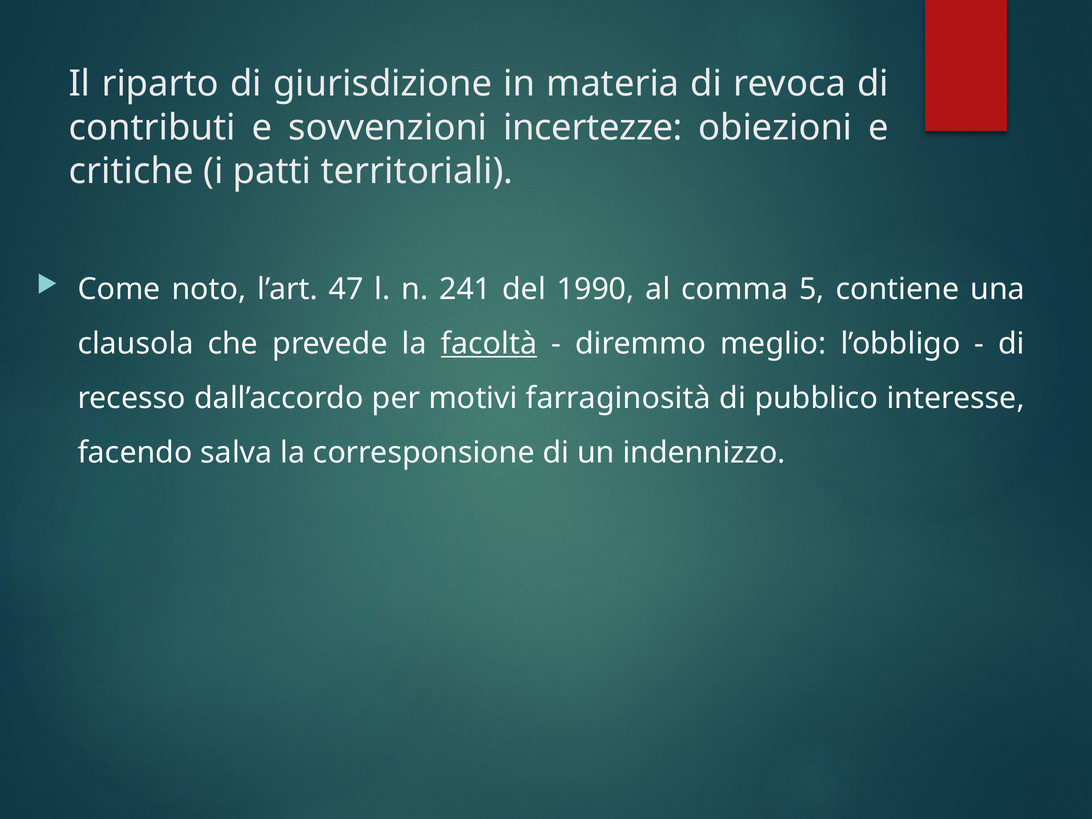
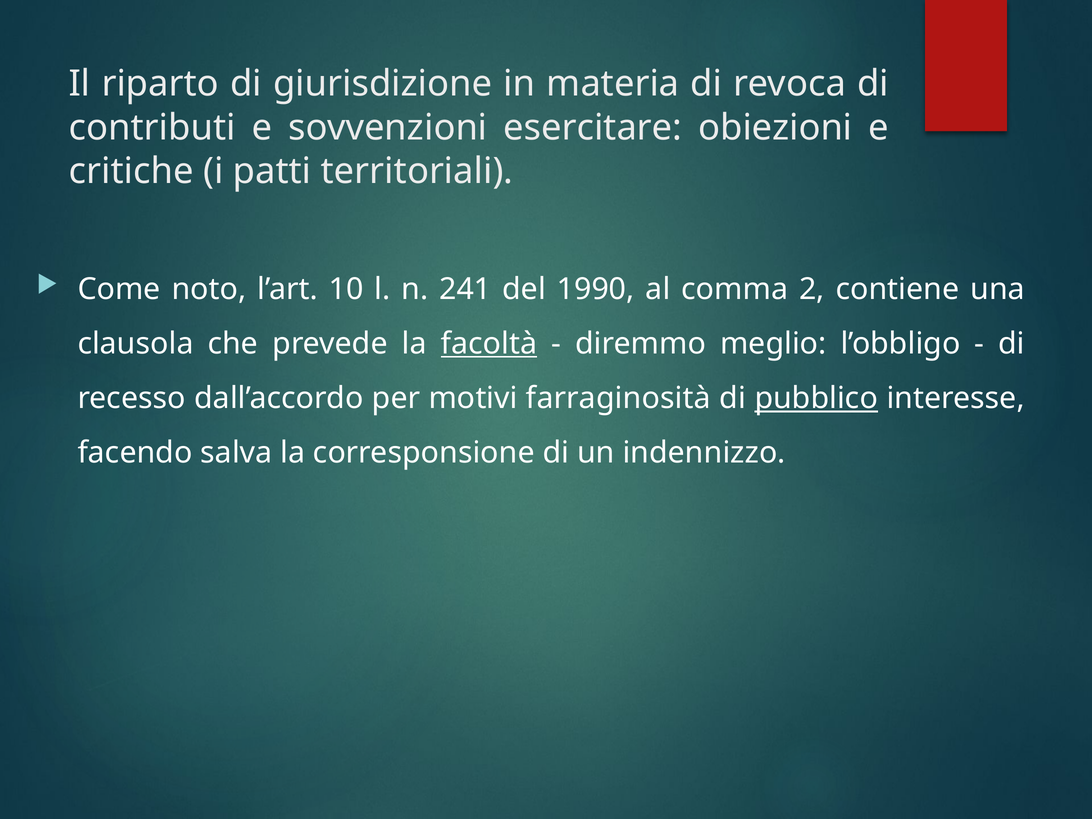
incertezze: incertezze -> esercitare
47: 47 -> 10
5: 5 -> 2
pubblico underline: none -> present
